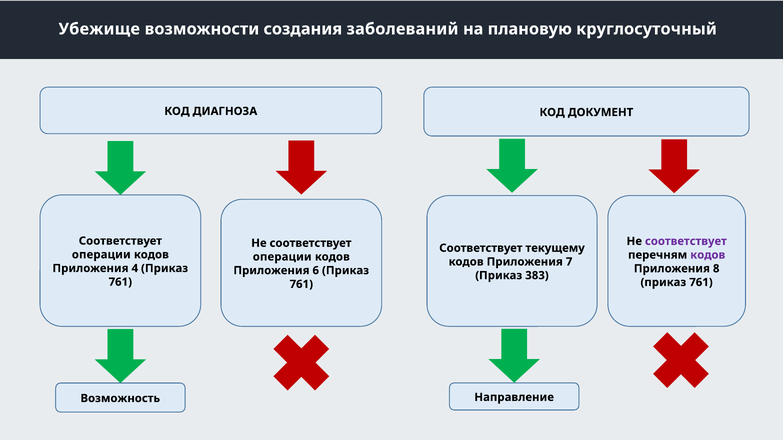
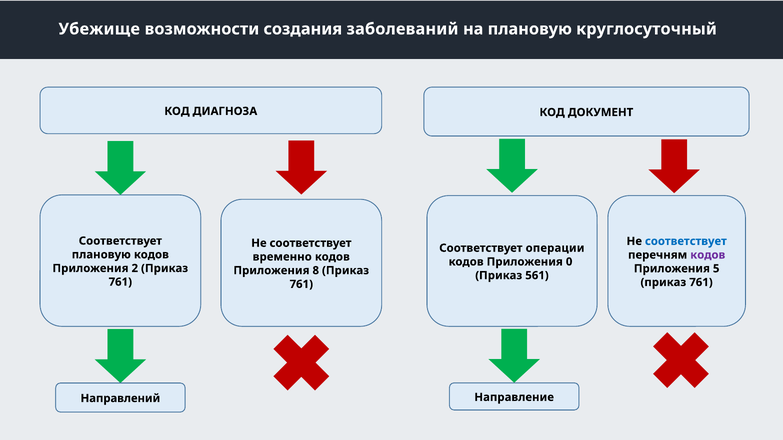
соответствует at (686, 241) colour: purple -> blue
текущему: текущему -> операции
операции at (101, 255): операции -> плановую
операции at (282, 257): операции -> временно
7: 7 -> 0
4: 4 -> 2
8: 8 -> 5
6: 6 -> 8
383: 383 -> 561
Возможность: Возможность -> Направлений
